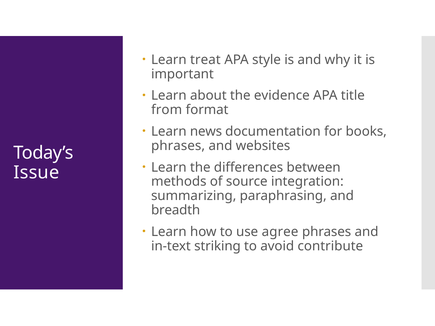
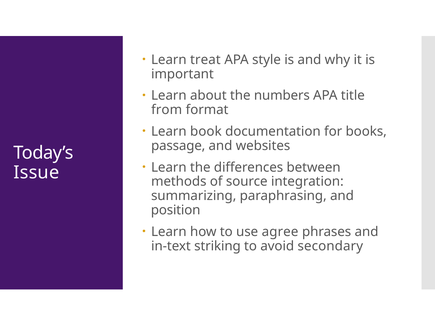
evidence: evidence -> numbers
news: news -> book
phrases at (178, 146): phrases -> passage
breadth: breadth -> position
contribute: contribute -> secondary
